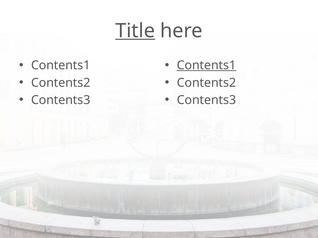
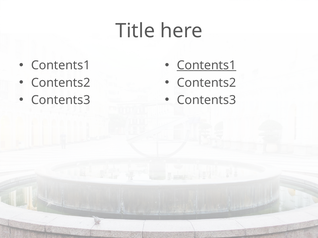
Title underline: present -> none
